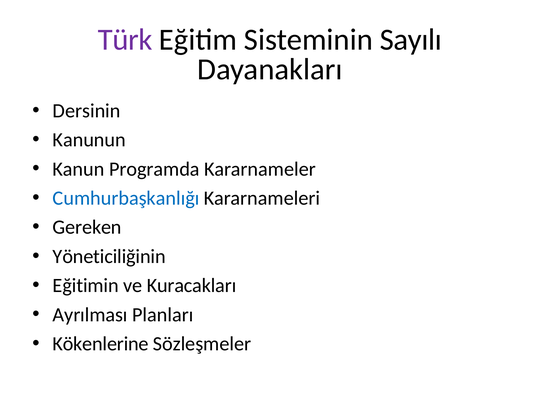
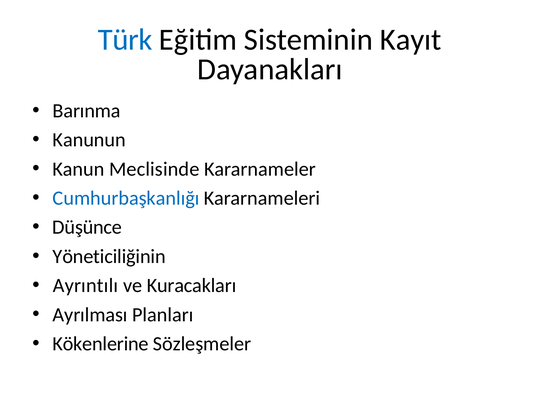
Türk colour: purple -> blue
Sayılı: Sayılı -> Kayıt
Dersinin: Dersinin -> Barınma
Programda: Programda -> Meclisinde
Gereken: Gereken -> Düşünce
Eğitimin: Eğitimin -> Ayrıntılı
